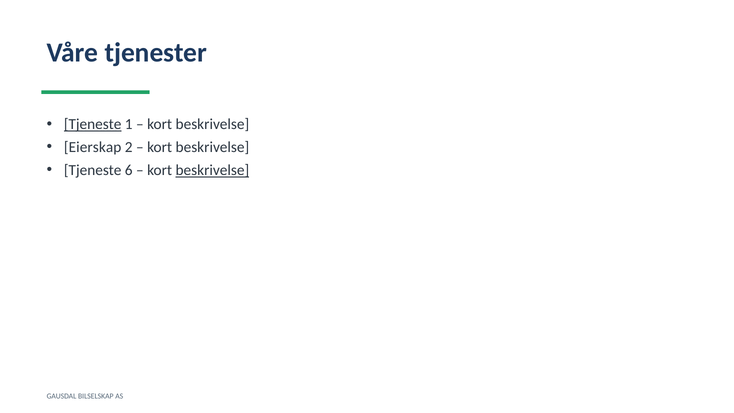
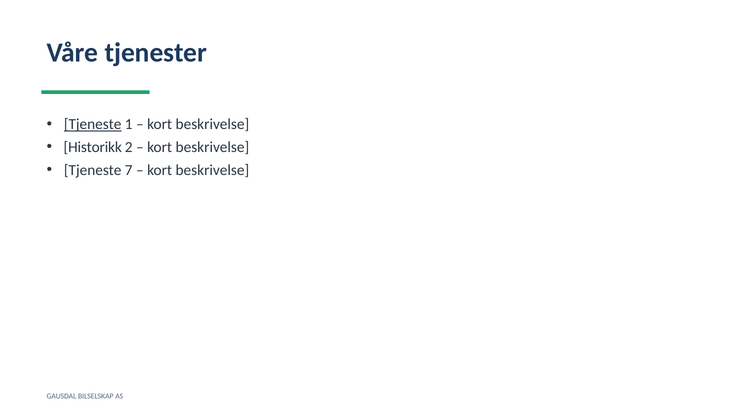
Eierskap: Eierskap -> Historikk
6: 6 -> 7
beskrivelse at (212, 170) underline: present -> none
